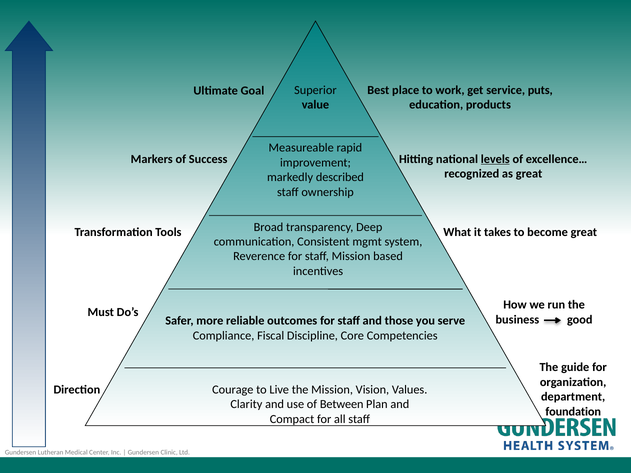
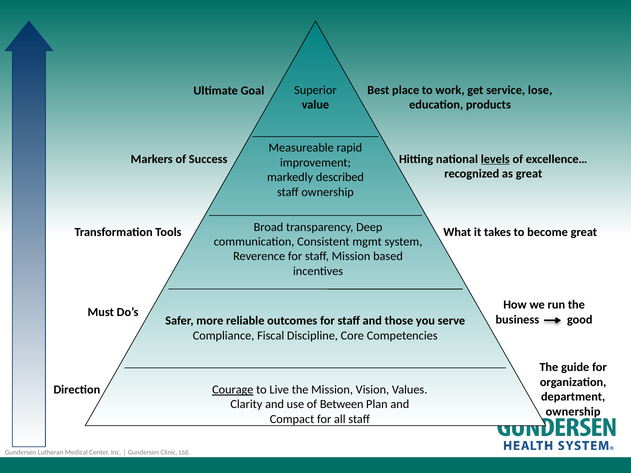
puts: puts -> lose
Courage underline: none -> present
foundation at (573, 412): foundation -> ownership
